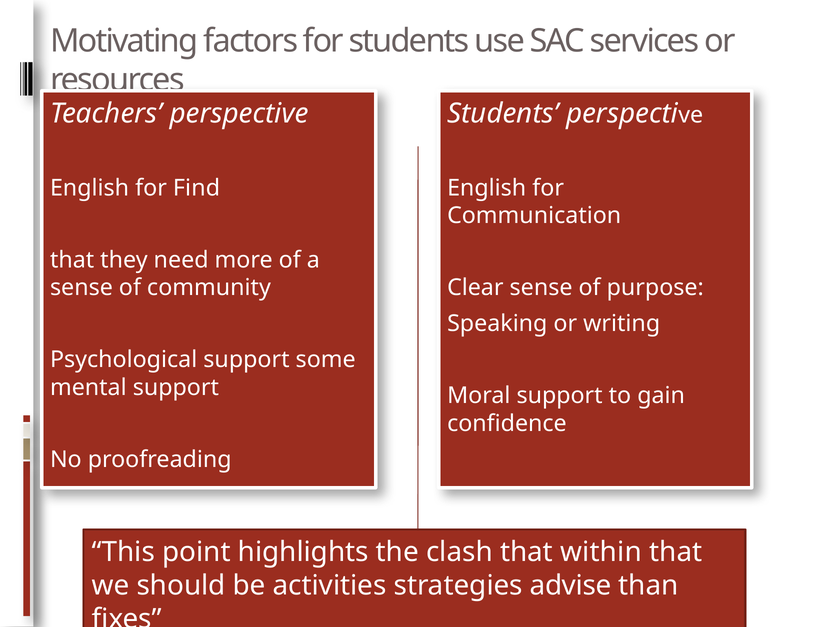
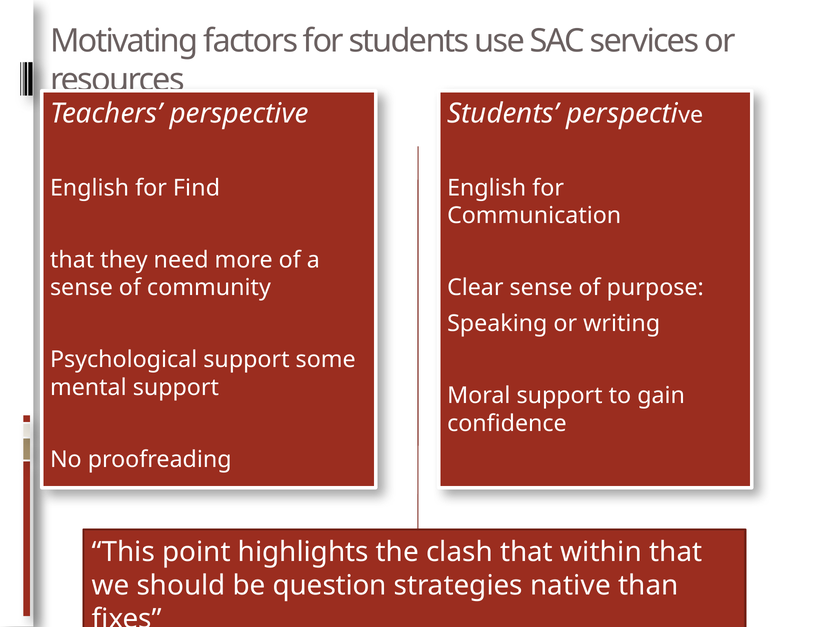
activities: activities -> question
advise: advise -> native
